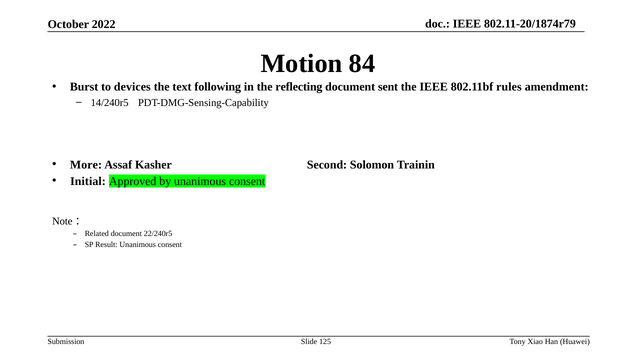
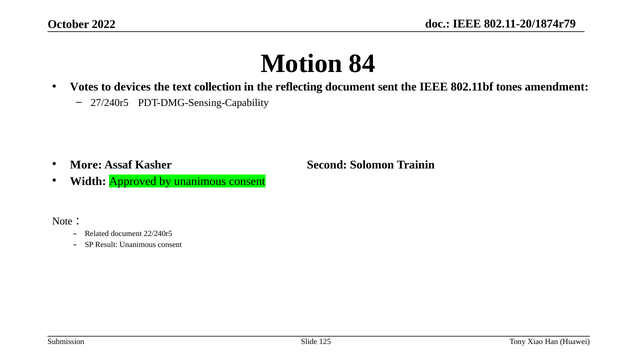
Burst: Burst -> Votes
following: following -> collection
rules: rules -> tones
14/240r5: 14/240r5 -> 27/240r5
Initial: Initial -> Width
